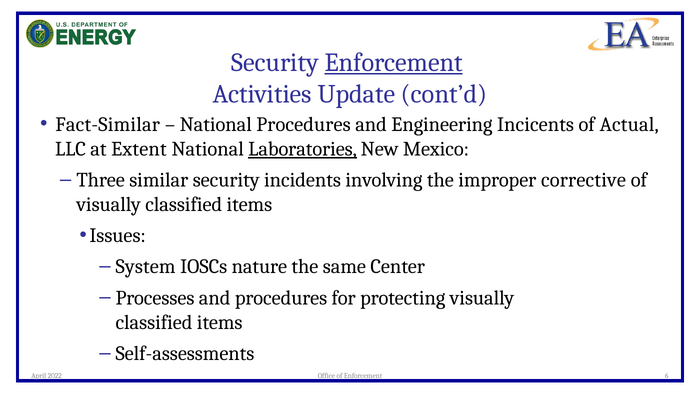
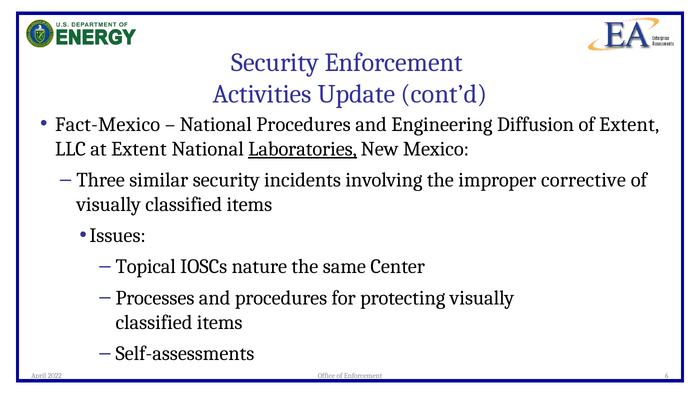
Enforcement at (394, 62) underline: present -> none
Fact-Similar: Fact-Similar -> Fact-Mexico
Incicents: Incicents -> Diffusion
of Actual: Actual -> Extent
System: System -> Topical
